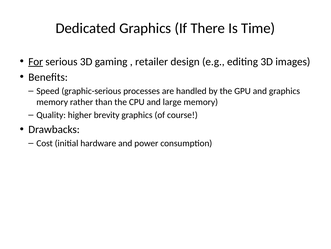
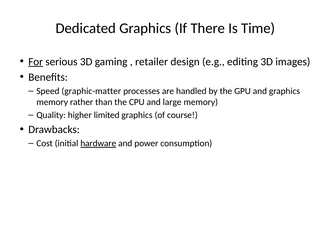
graphic-serious: graphic-serious -> graphic-matter
brevity: brevity -> limited
hardware underline: none -> present
